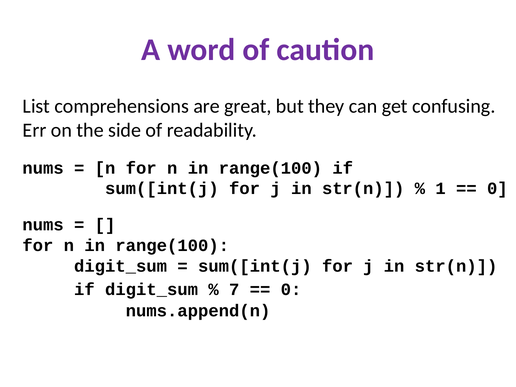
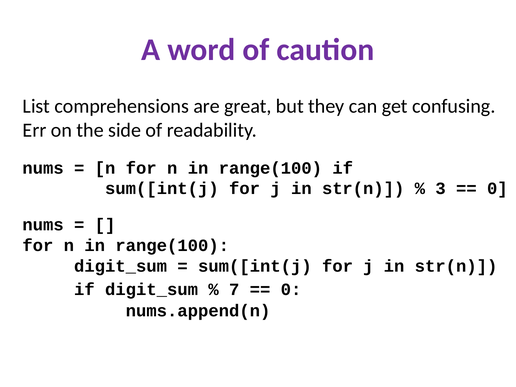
1: 1 -> 3
